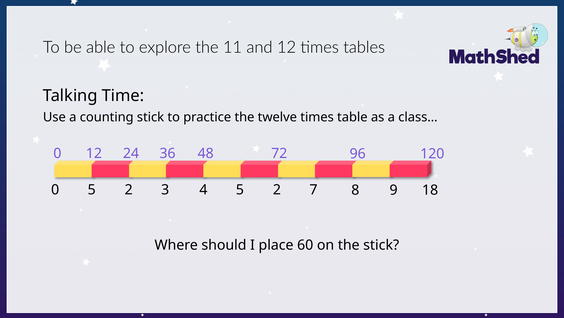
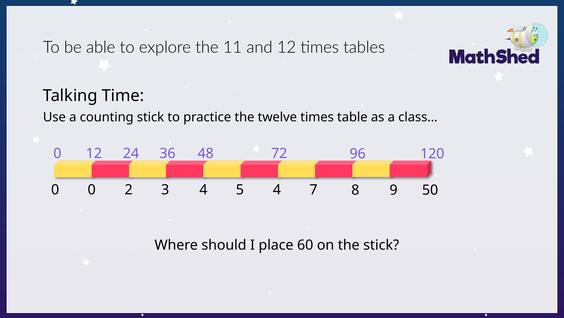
0 5: 5 -> 0
4 5 2: 2 -> 4
18: 18 -> 50
